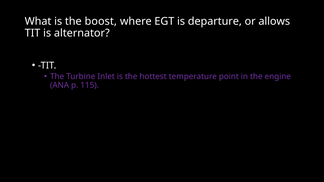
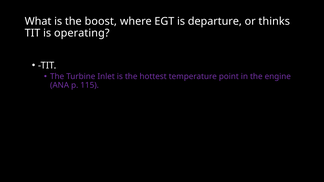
allows: allows -> thinks
alternator: alternator -> operating
